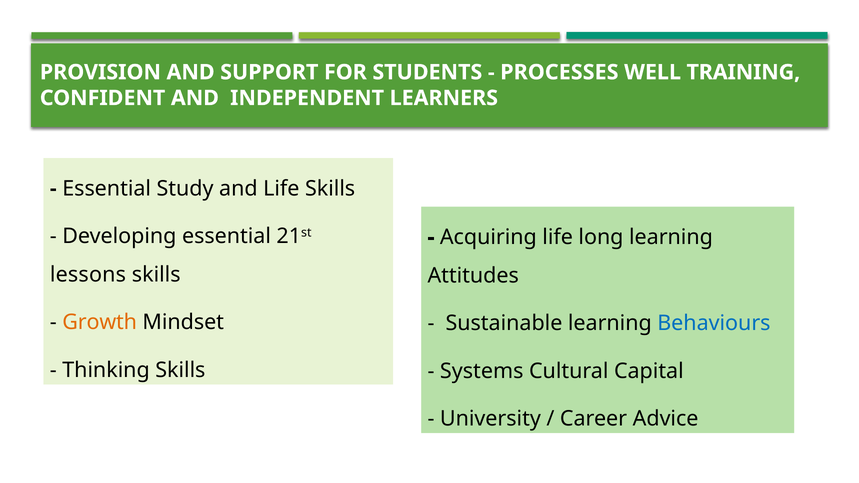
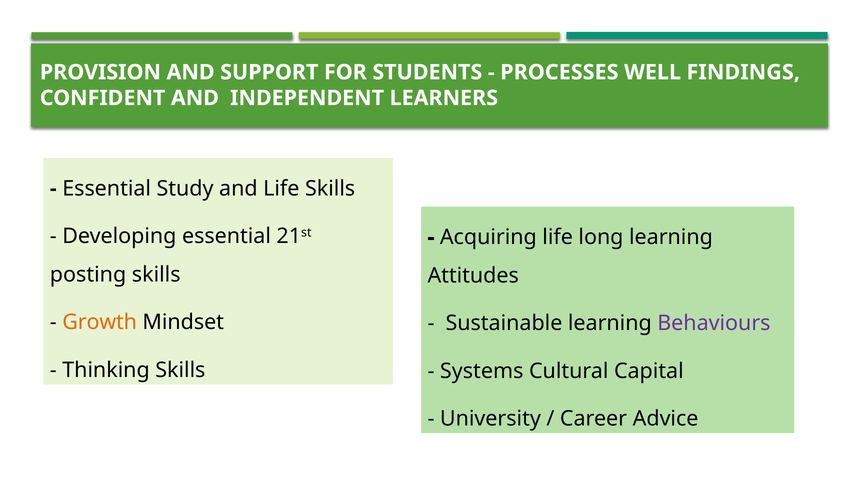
TRAINING: TRAINING -> FINDINGS
lessons: lessons -> posting
Behaviours colour: blue -> purple
